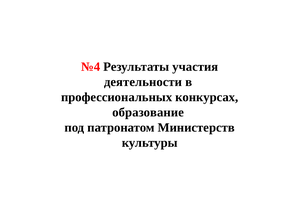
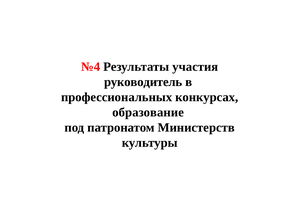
деятельности: деятельности -> руководитель
